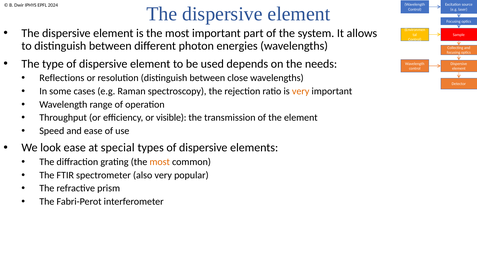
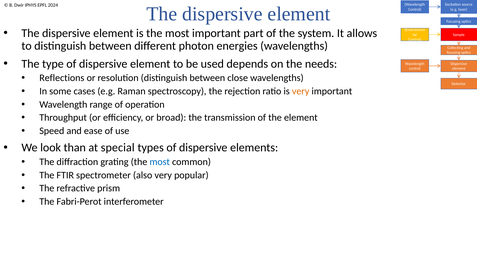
visible: visible -> broad
look ease: ease -> than
most at (160, 162) colour: orange -> blue
